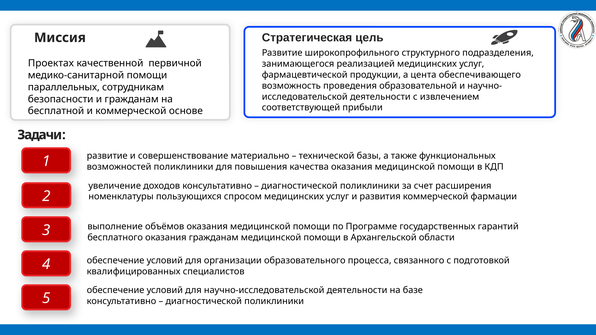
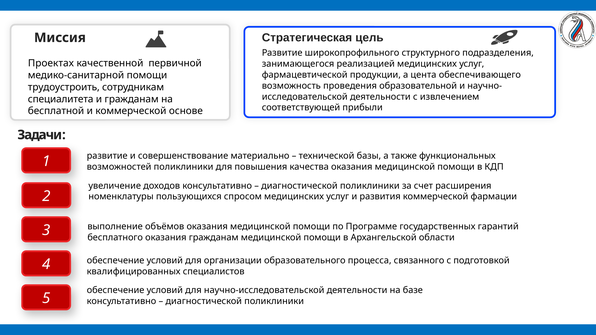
параллельных: параллельных -> трудоустроить
безопасности: безопасности -> специалитета
